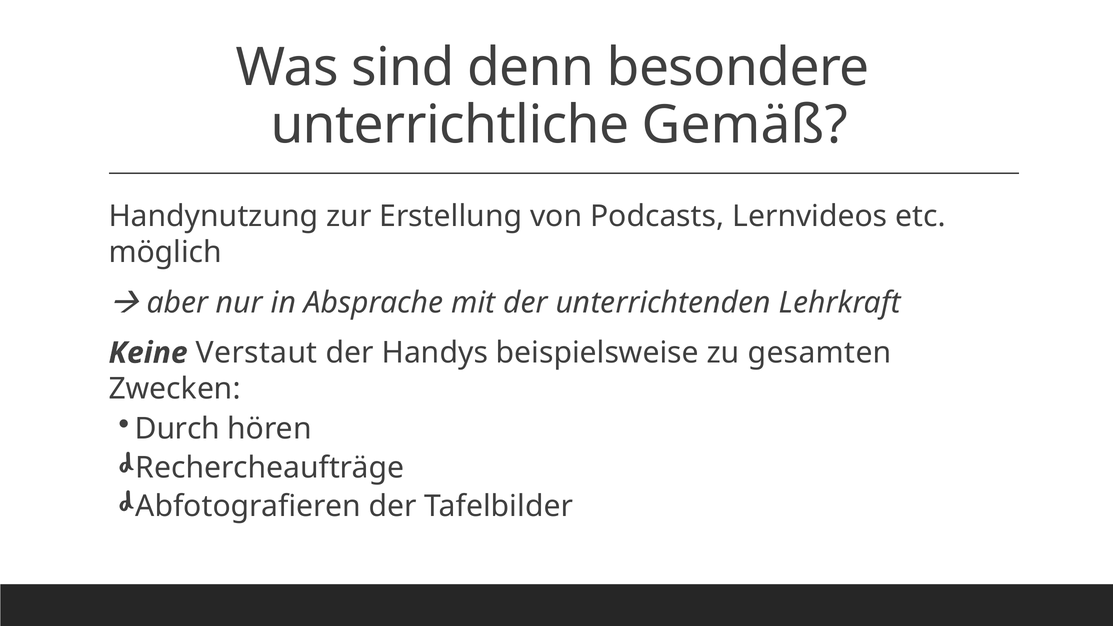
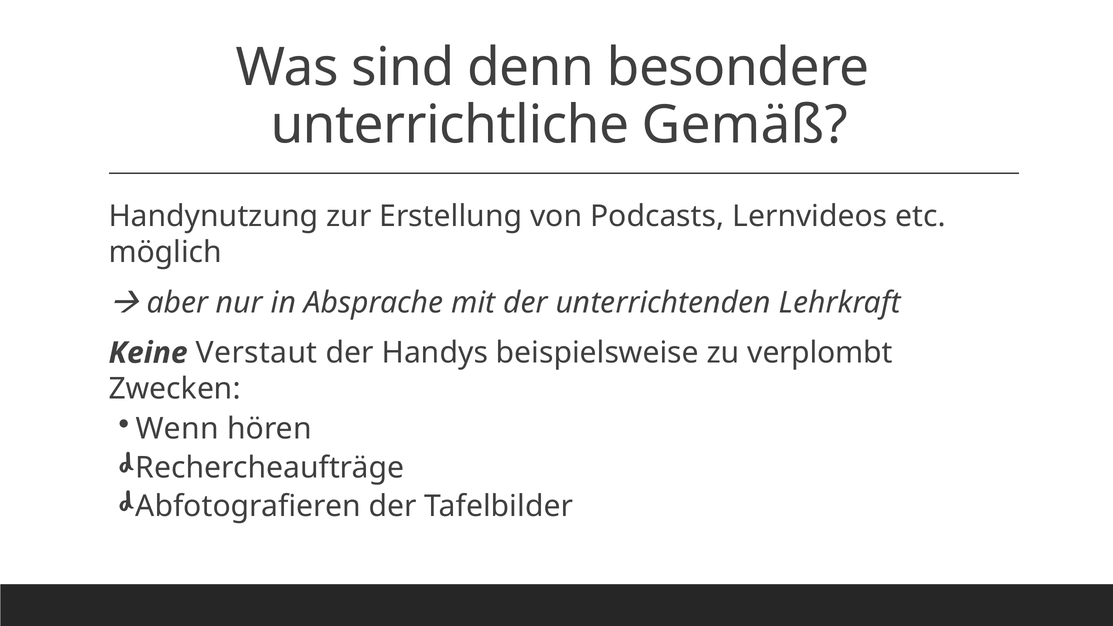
gesamten: gesamten -> verplombt
Durch: Durch -> Wenn
